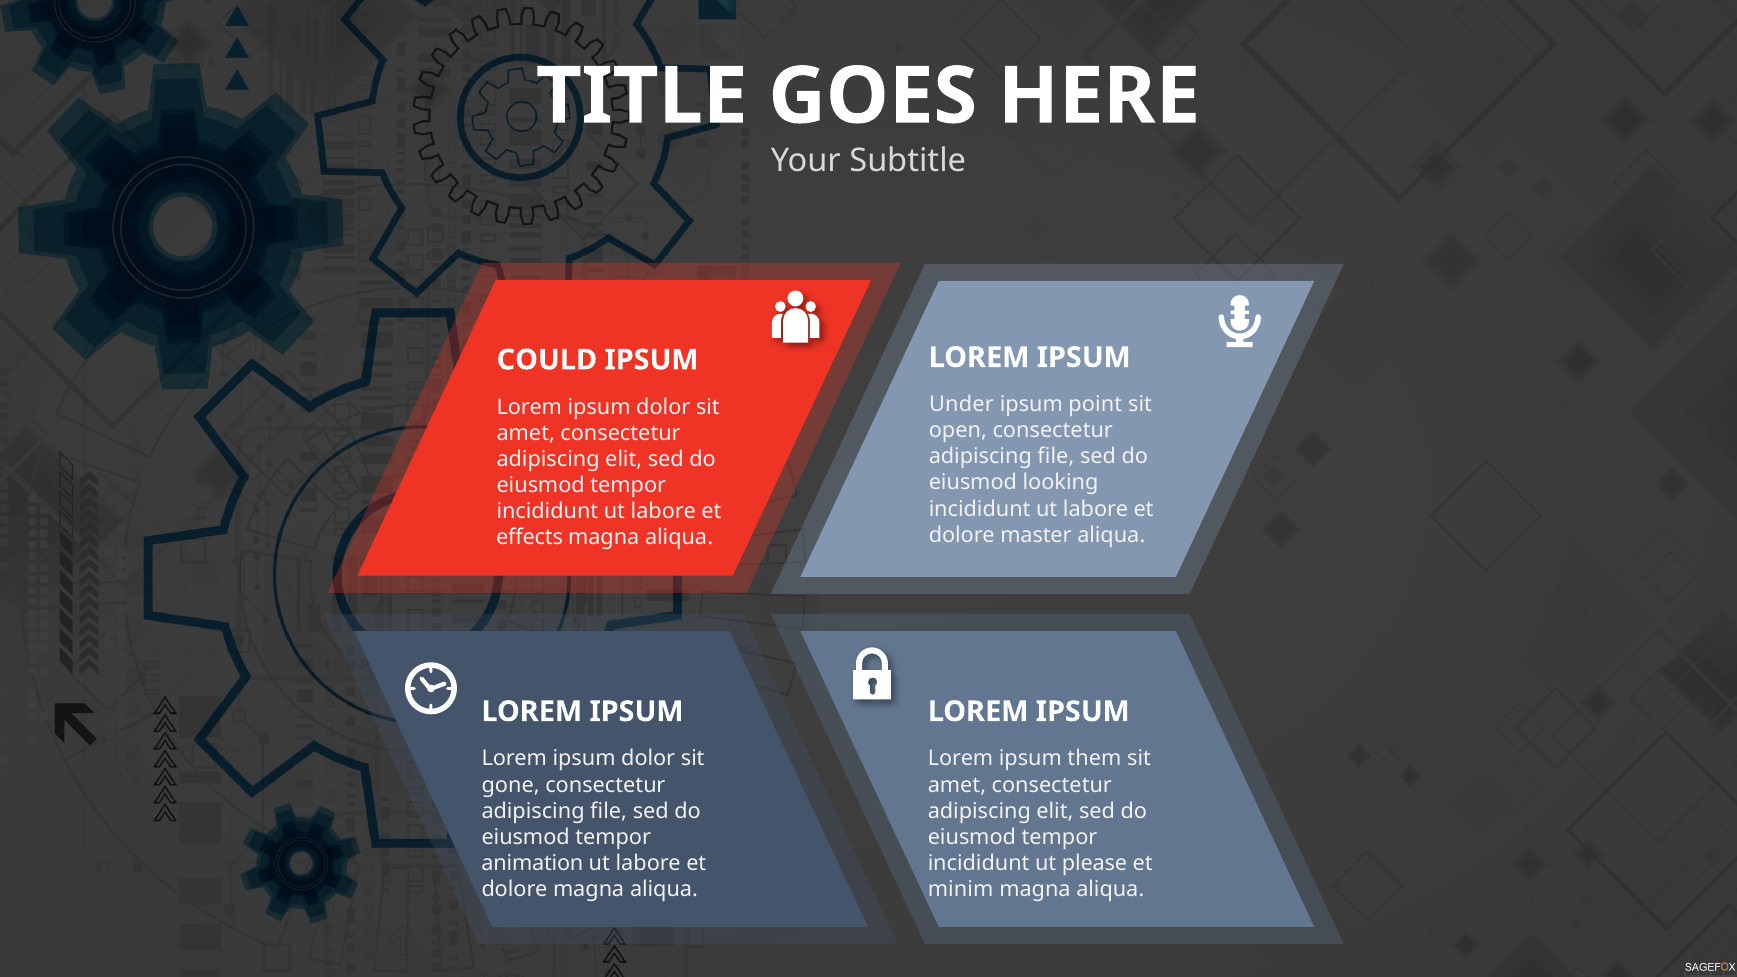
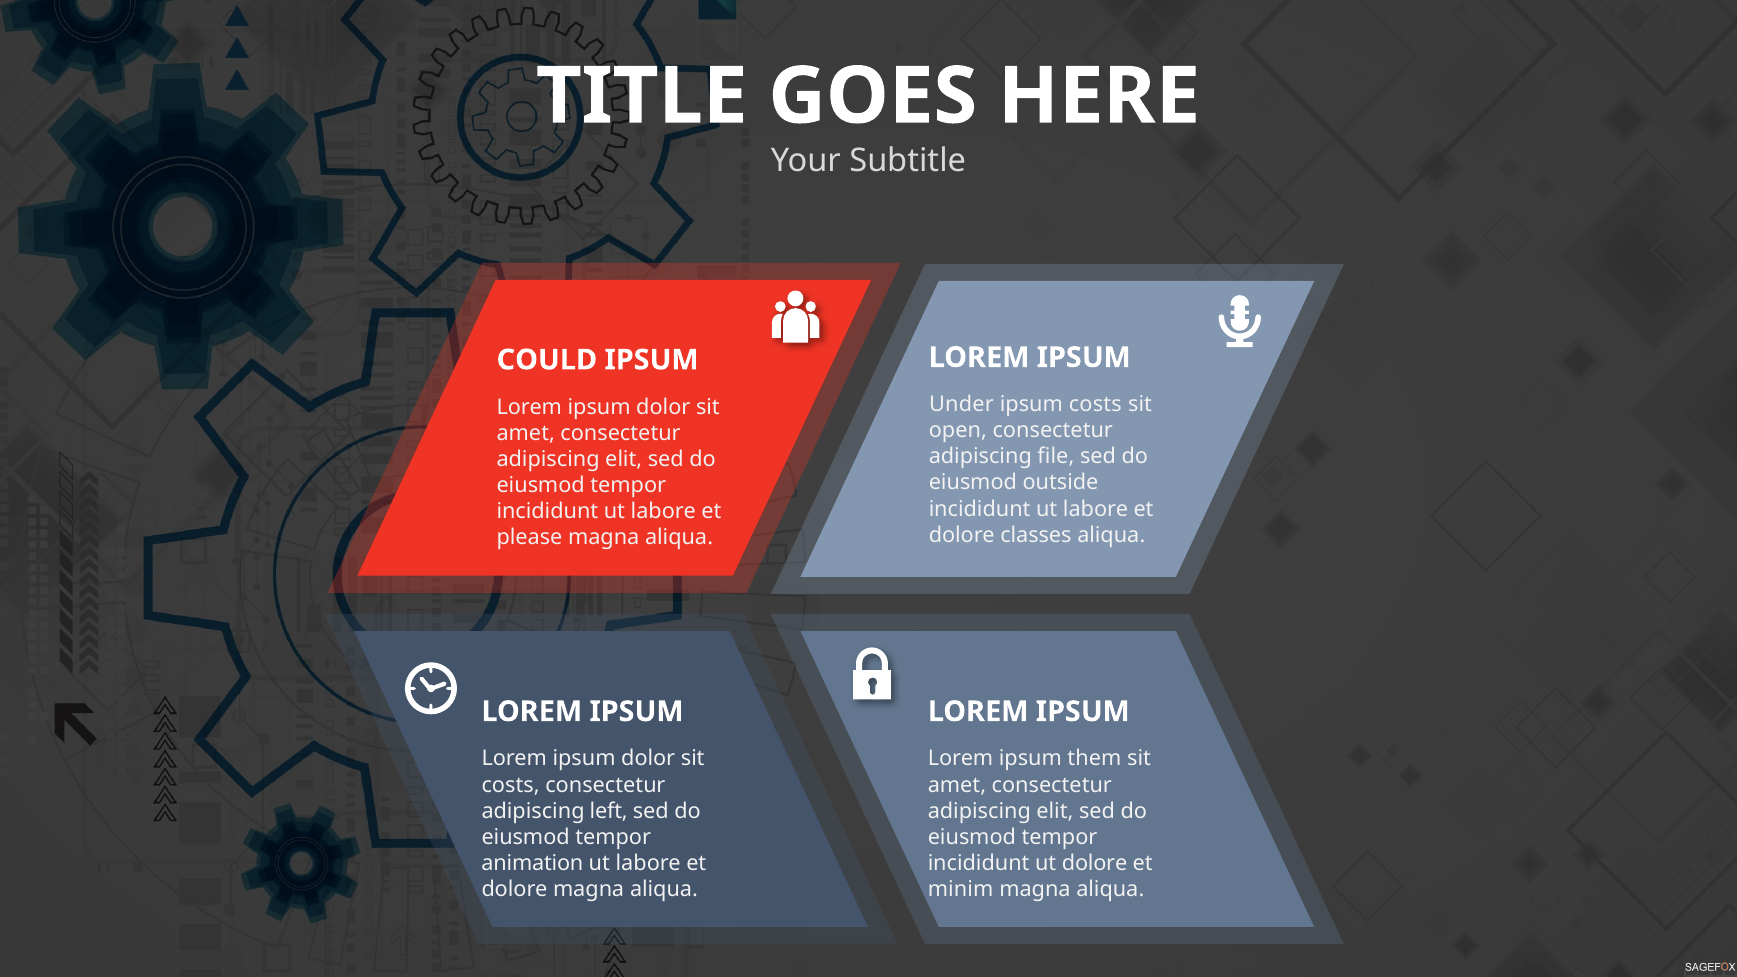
ipsum point: point -> costs
looking: looking -> outside
master: master -> classes
effects: effects -> please
gone at (511, 785): gone -> costs
file at (609, 811): file -> left
ut please: please -> dolore
